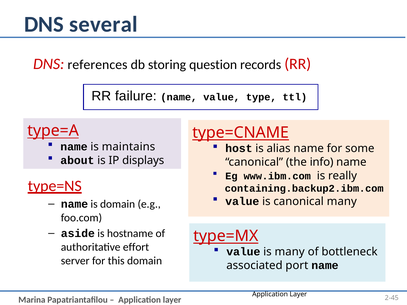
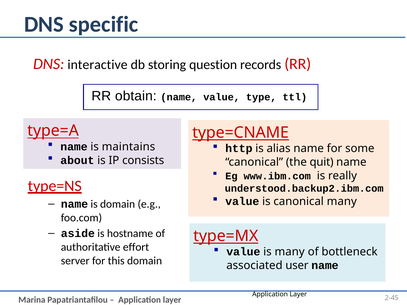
several: several -> specific
references: references -> interactive
failure: failure -> obtain
host: host -> http
displays: displays -> consists
info: info -> quit
containing.backup2.ibm.com: containing.backup2.ibm.com -> understood.backup2.ibm.com
port: port -> user
